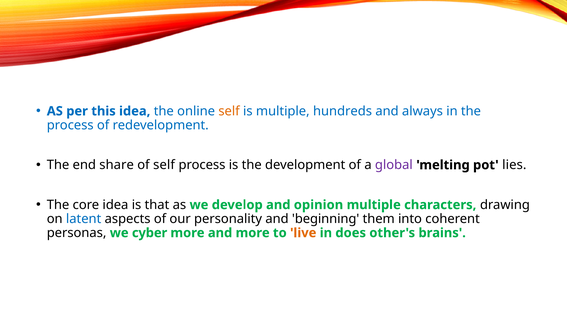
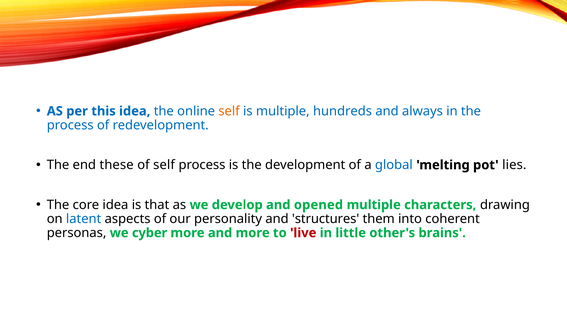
share: share -> these
global colour: purple -> blue
opinion: opinion -> opened
beginning: beginning -> structures
live colour: orange -> red
does: does -> little
